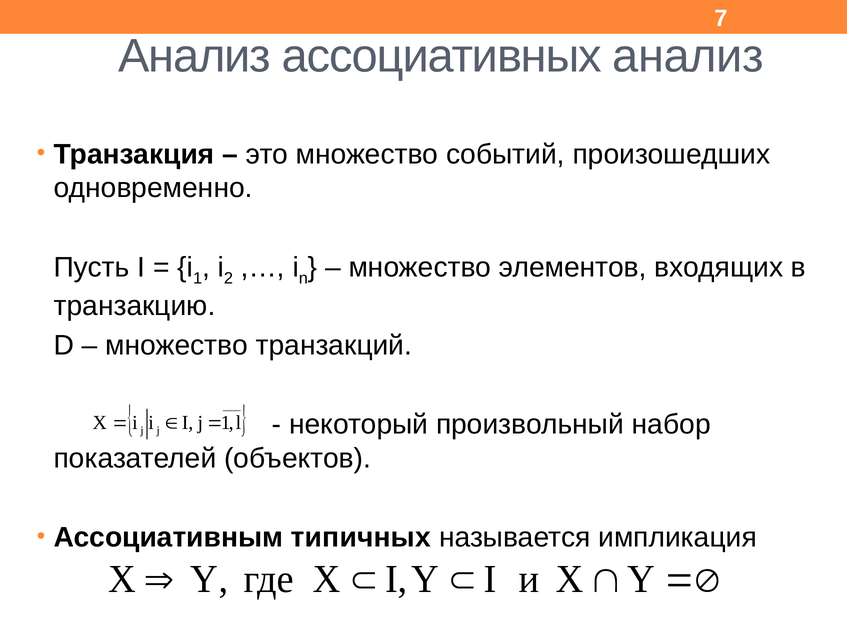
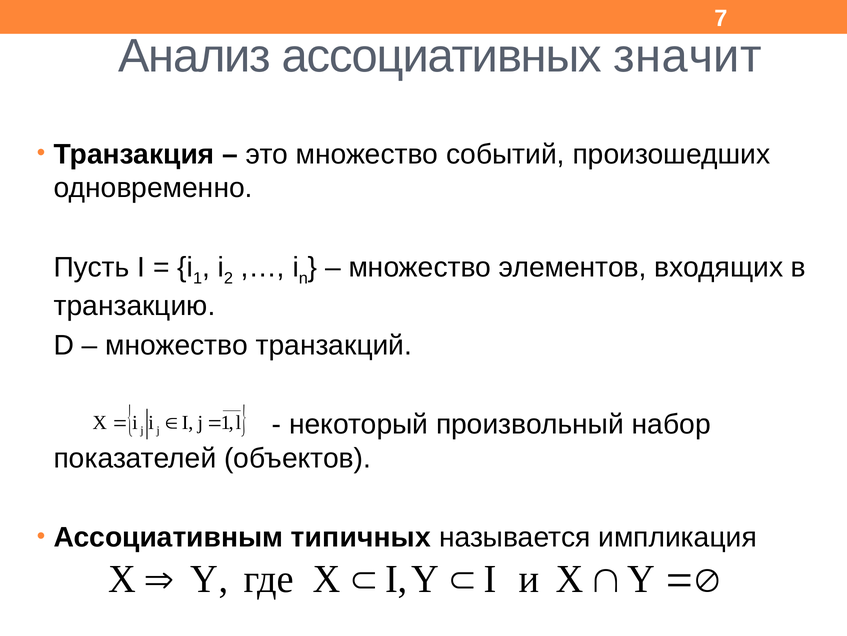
ассоциативных анализ: анализ -> значит
